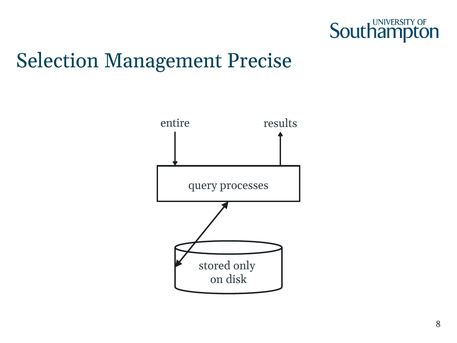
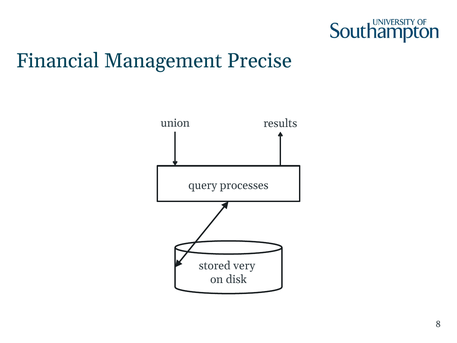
Selection: Selection -> Financial
entire: entire -> union
only: only -> very
